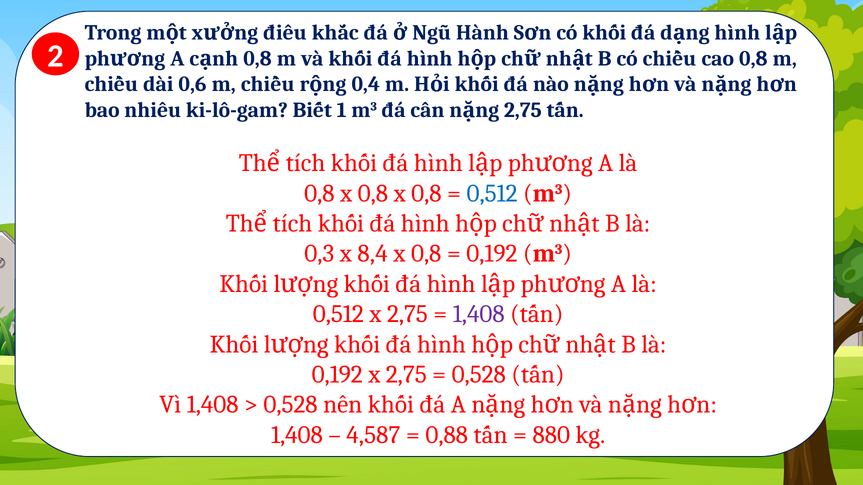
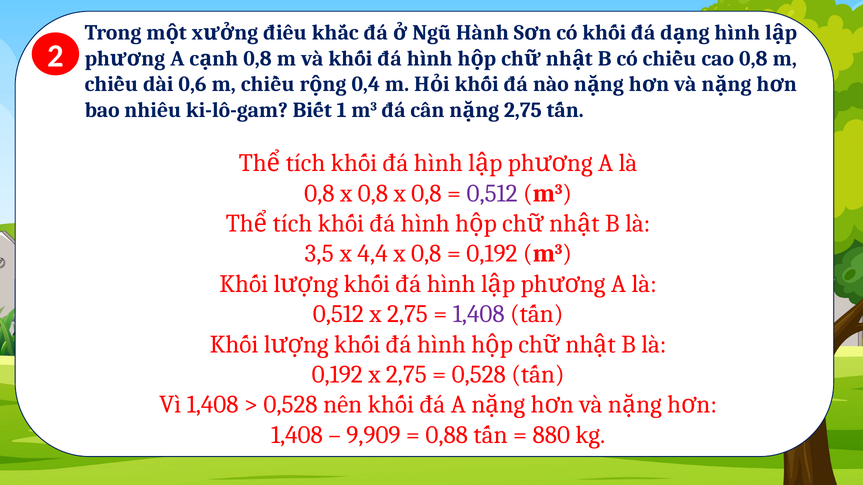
0,512 at (492, 193) colour: blue -> purple
0,3: 0,3 -> 3,5
8,4: 8,4 -> 4,4
4,587: 4,587 -> 9,909
